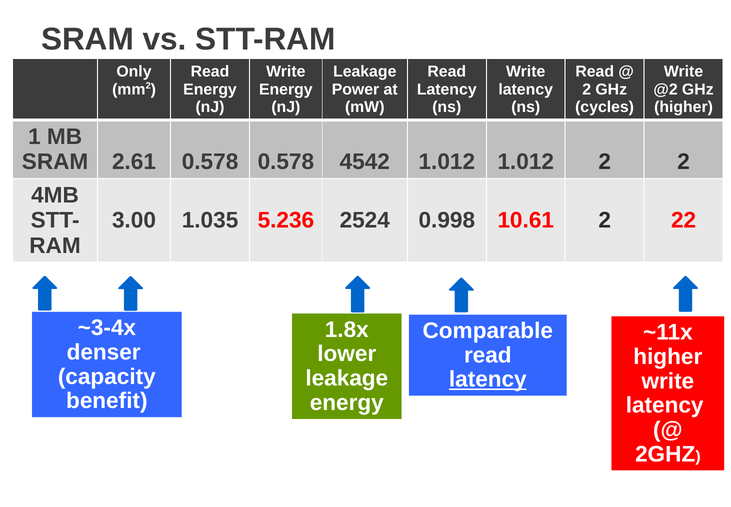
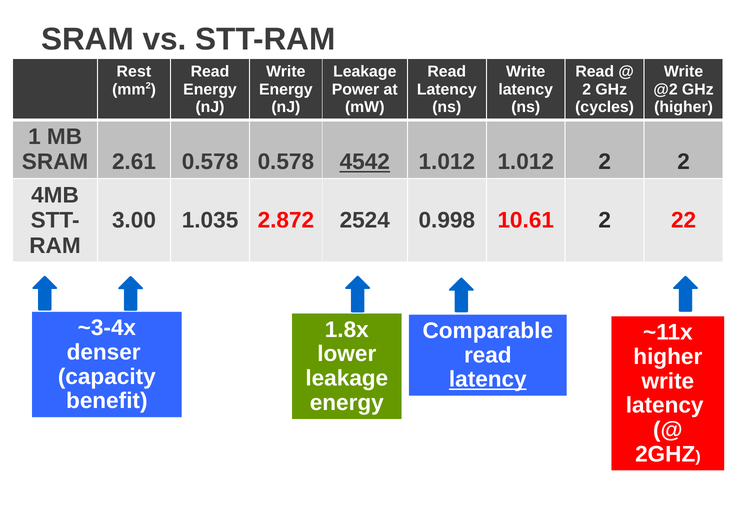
Only: Only -> Rest
4542 underline: none -> present
5.236: 5.236 -> 2.872
